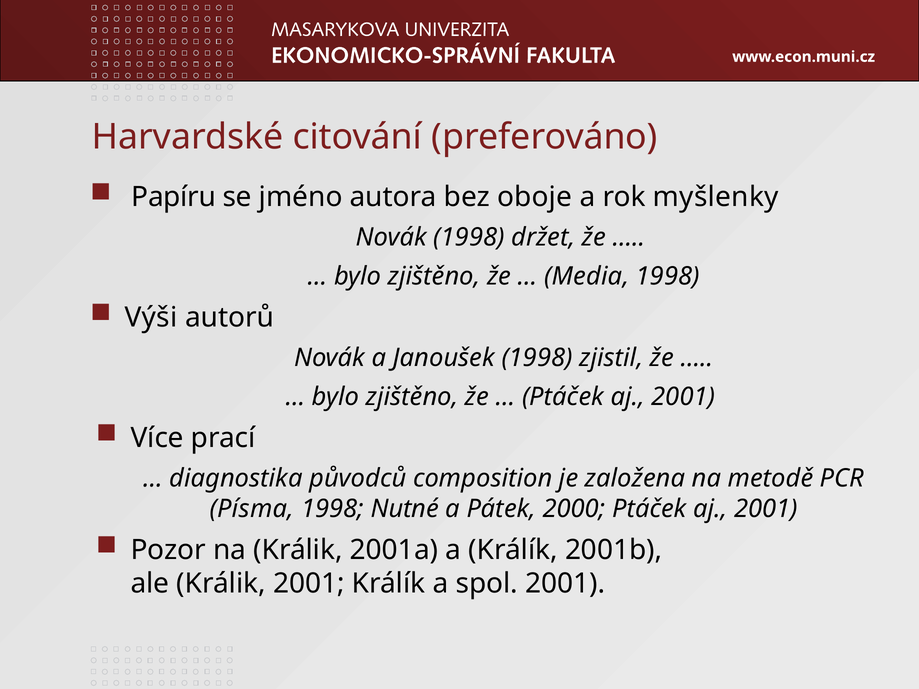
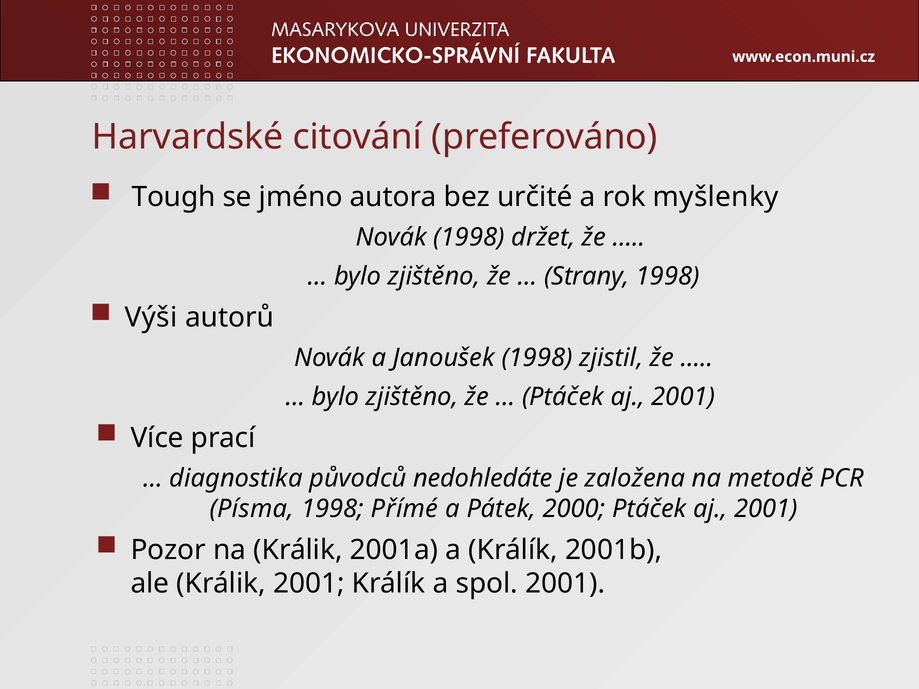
Papíru: Papíru -> Tough
oboje: oboje -> určité
Media: Media -> Strany
composition: composition -> nedohledáte
Nutné: Nutné -> Přímé
